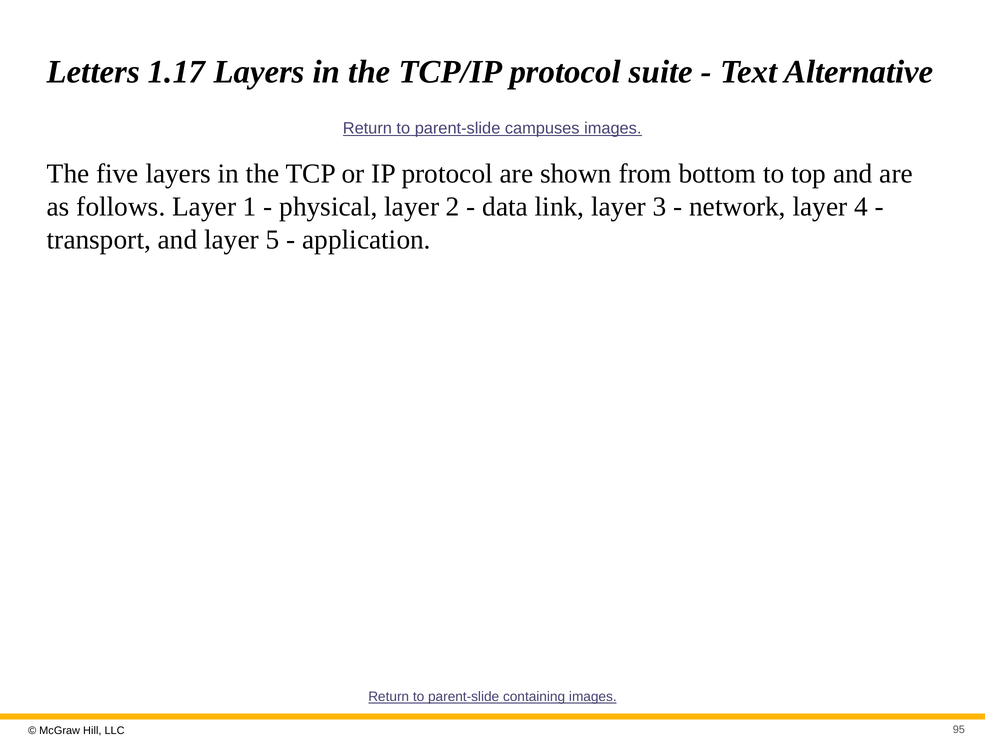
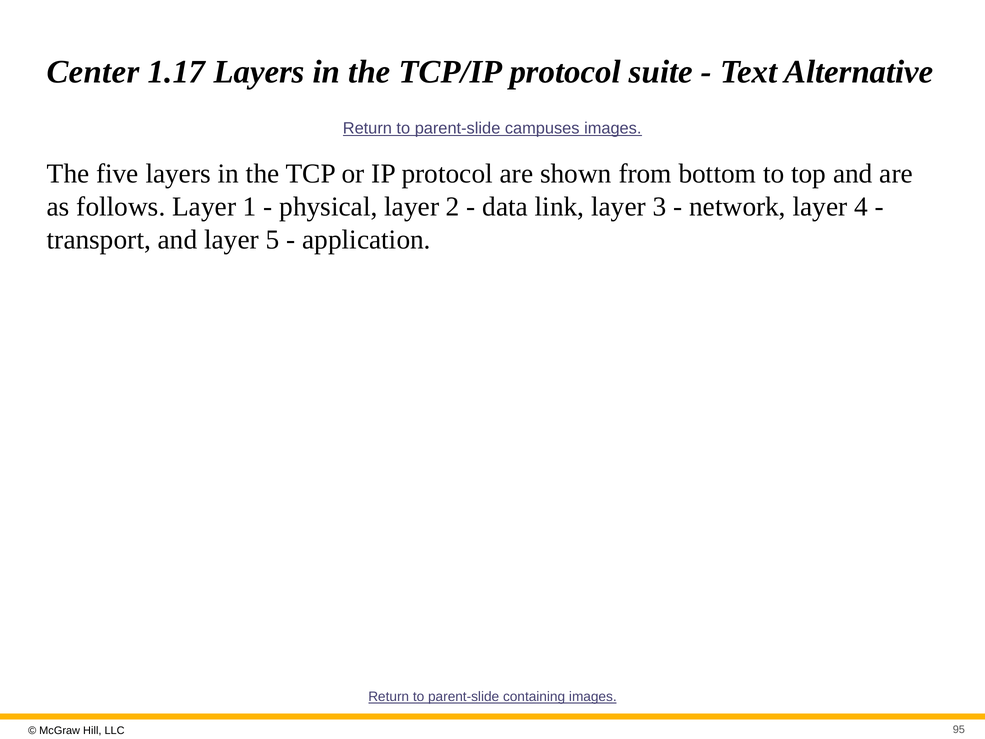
Letters: Letters -> Center
